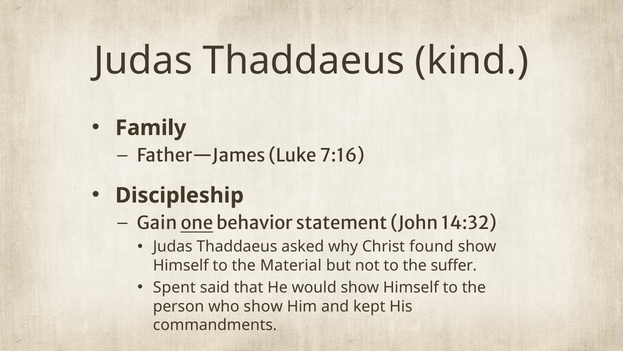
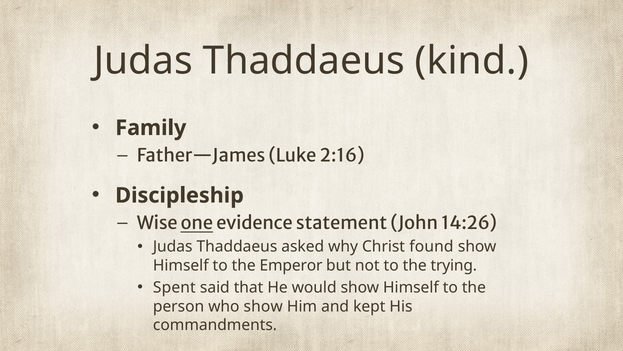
7:16: 7:16 -> 2:16
Gain: Gain -> Wise
behavior: behavior -> evidence
14:32: 14:32 -> 14:26
Material: Material -> Emperor
suffer: suffer -> trying
